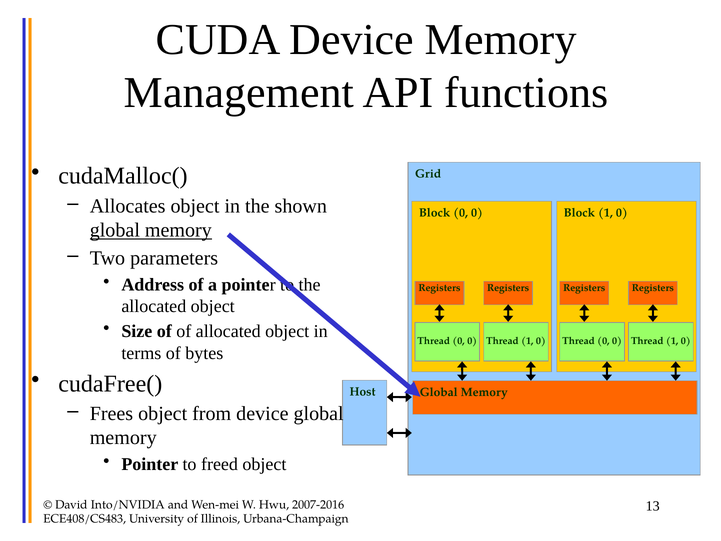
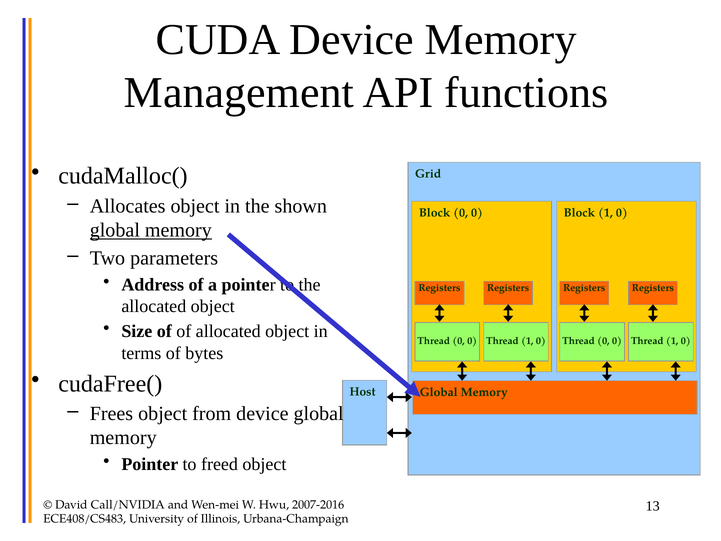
Into/NVIDIA: Into/NVIDIA -> Call/NVIDIA
